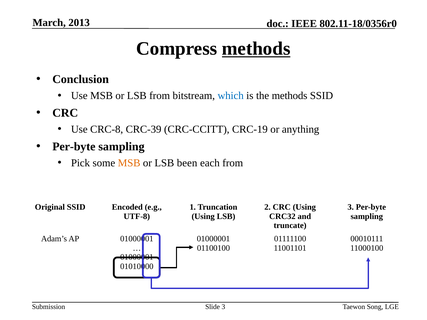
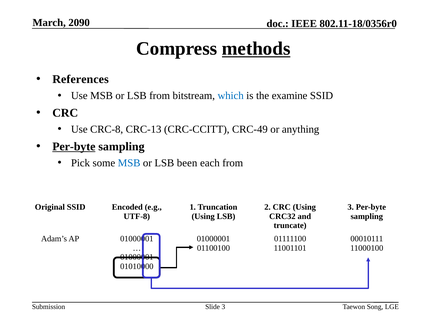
2013: 2013 -> 2090
Conclusion: Conclusion -> References
the methods: methods -> examine
CRC-39: CRC-39 -> CRC-13
CRC-19: CRC-19 -> CRC-49
Per-byte at (74, 147) underline: none -> present
MSB at (129, 163) colour: orange -> blue
